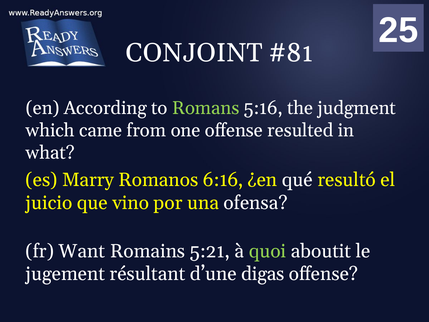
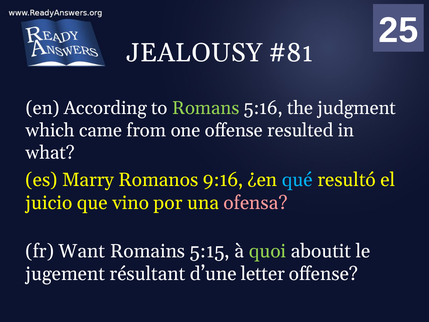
CONJOINT: CONJOINT -> JEALOUSY
6:16: 6:16 -> 9:16
qué colour: white -> light blue
ofensa colour: white -> pink
5:21: 5:21 -> 5:15
digas: digas -> letter
